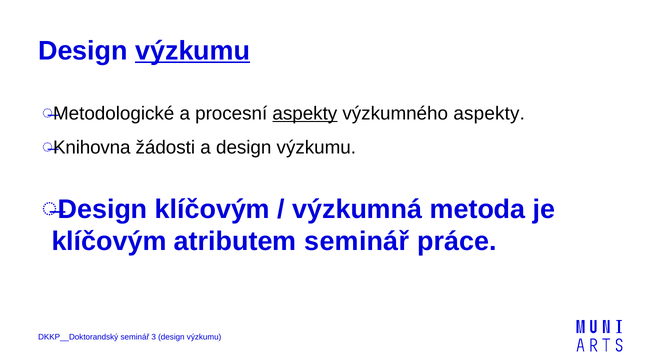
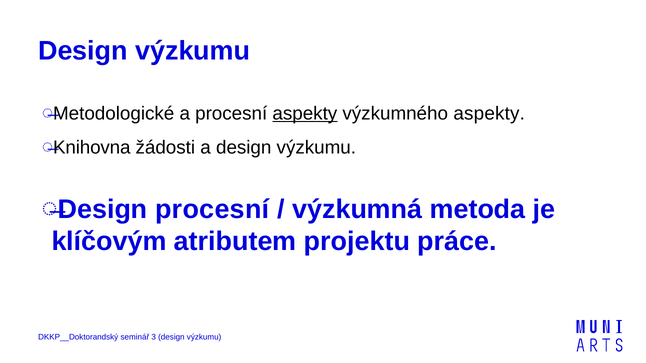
výzkumu at (193, 51) underline: present -> none
Design klíčovým: klíčovým -> procesní
atributem seminář: seminář -> projektu
